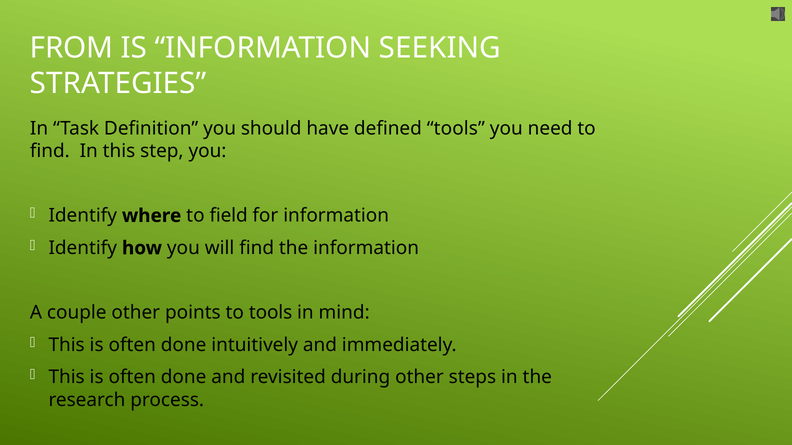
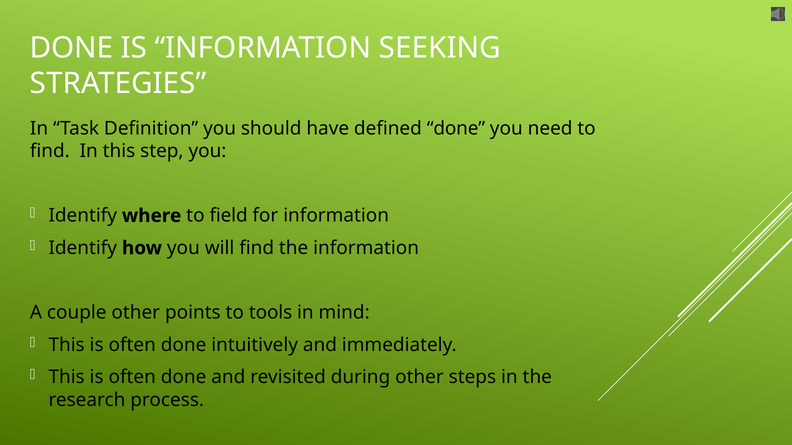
FROM at (72, 48): FROM -> DONE
defined tools: tools -> done
